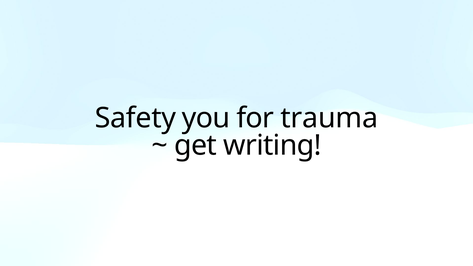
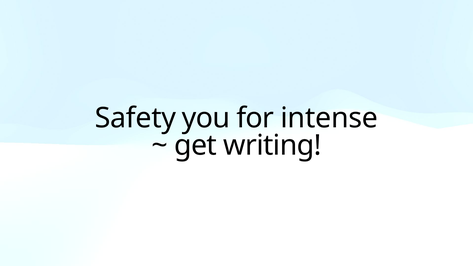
trauma: trauma -> intense
